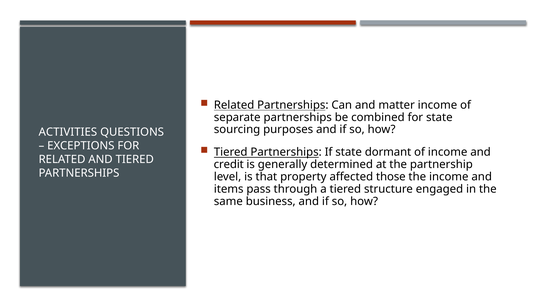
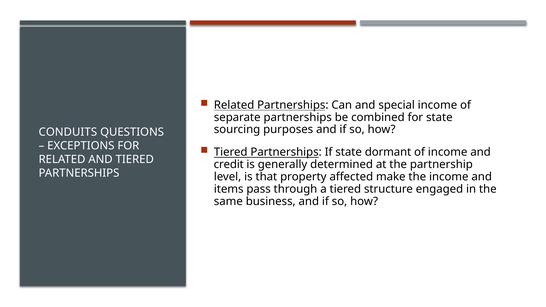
matter: matter -> special
ACTIVITIES: ACTIVITIES -> CONDUITS
those: those -> make
